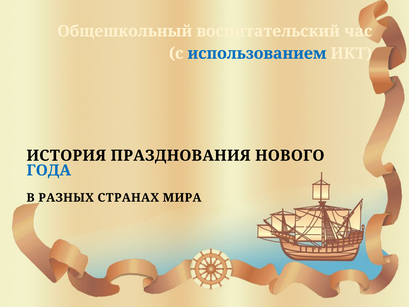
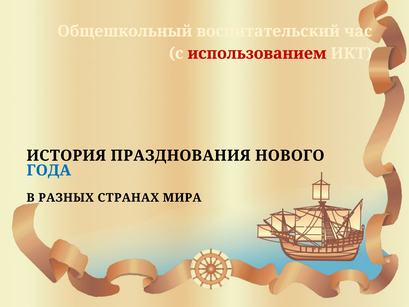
использованием colour: blue -> red
